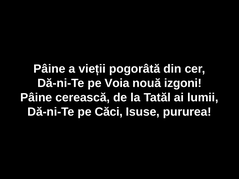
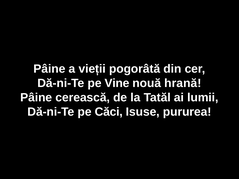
Voia: Voia -> Vine
izgoni: izgoni -> hrană
